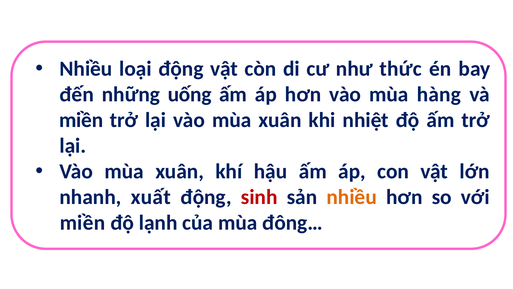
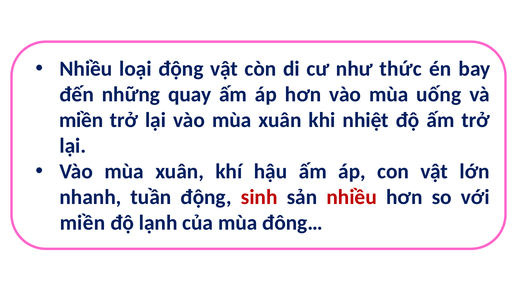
uống: uống -> quay
hàng: hàng -> uống
xuất: xuất -> tuần
nhiều at (352, 197) colour: orange -> red
